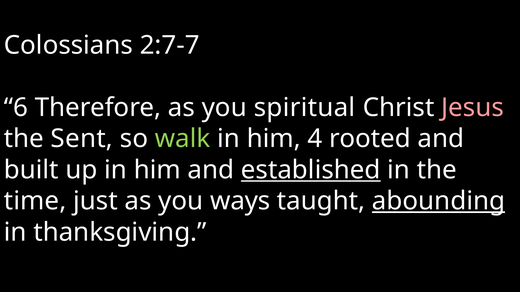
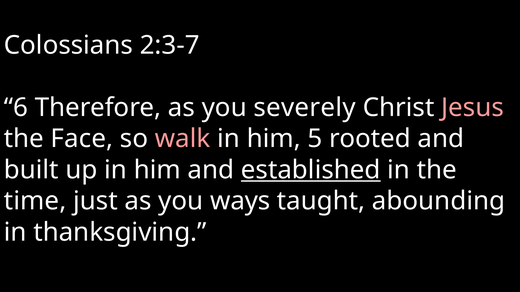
2:7-7: 2:7-7 -> 2:3-7
spiritual: spiritual -> severely
Sent: Sent -> Face
walk colour: light green -> pink
4: 4 -> 5
abounding underline: present -> none
